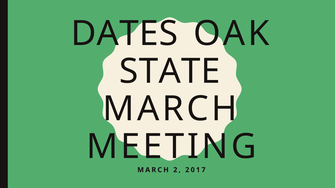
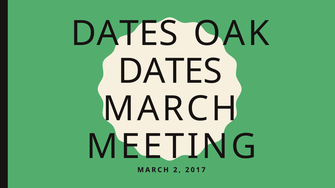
STATE at (170, 71): STATE -> DATES
